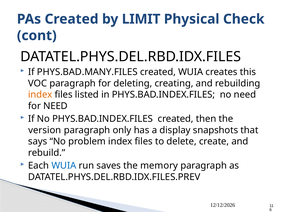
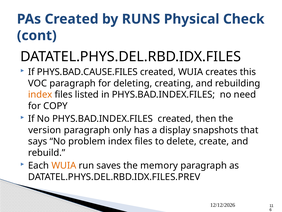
LIMIT: LIMIT -> RUNS
PHYS.BAD.MANY.FILES: PHYS.BAD.MANY.FILES -> PHYS.BAD.CAUSE.FILES
for NEED: NEED -> COPY
WUIA at (64, 165) colour: blue -> orange
